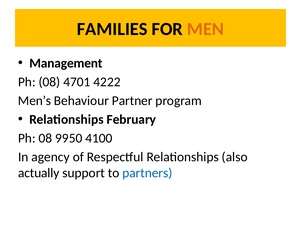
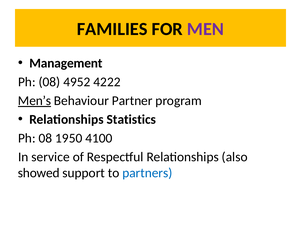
MEN colour: orange -> purple
4701: 4701 -> 4952
Men’s underline: none -> present
February: February -> Statistics
9950: 9950 -> 1950
agency: agency -> service
actually: actually -> showed
